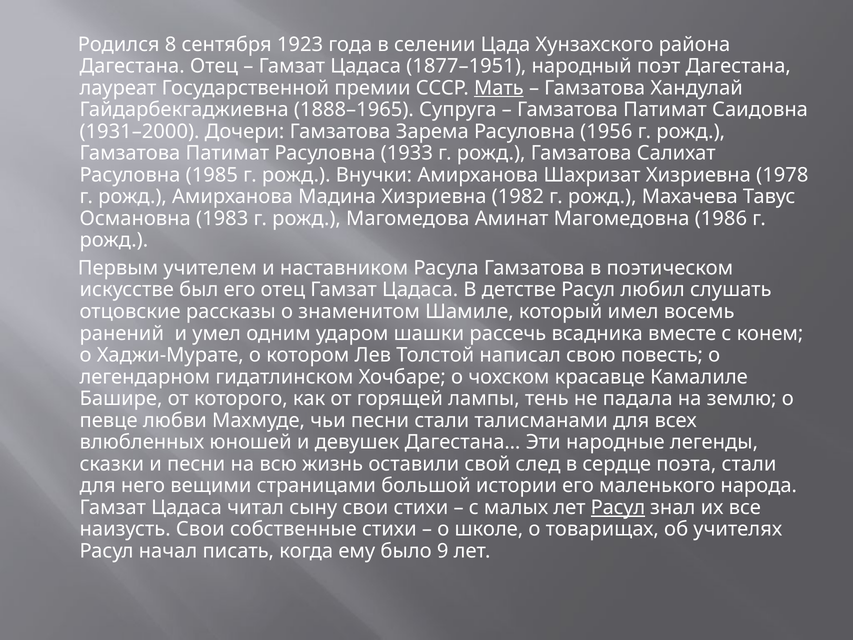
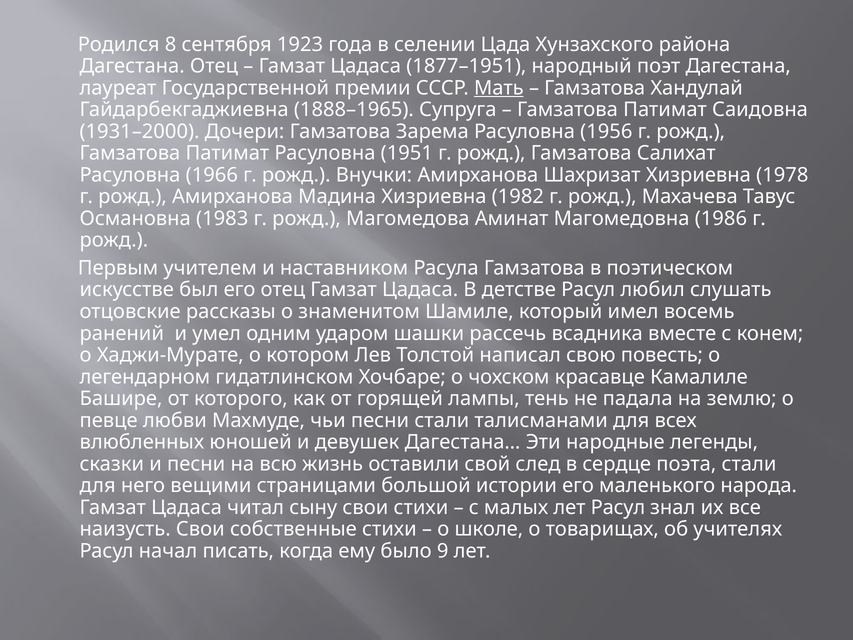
1933: 1933 -> 1951
1985: 1985 -> 1966
Расул at (618, 507) underline: present -> none
